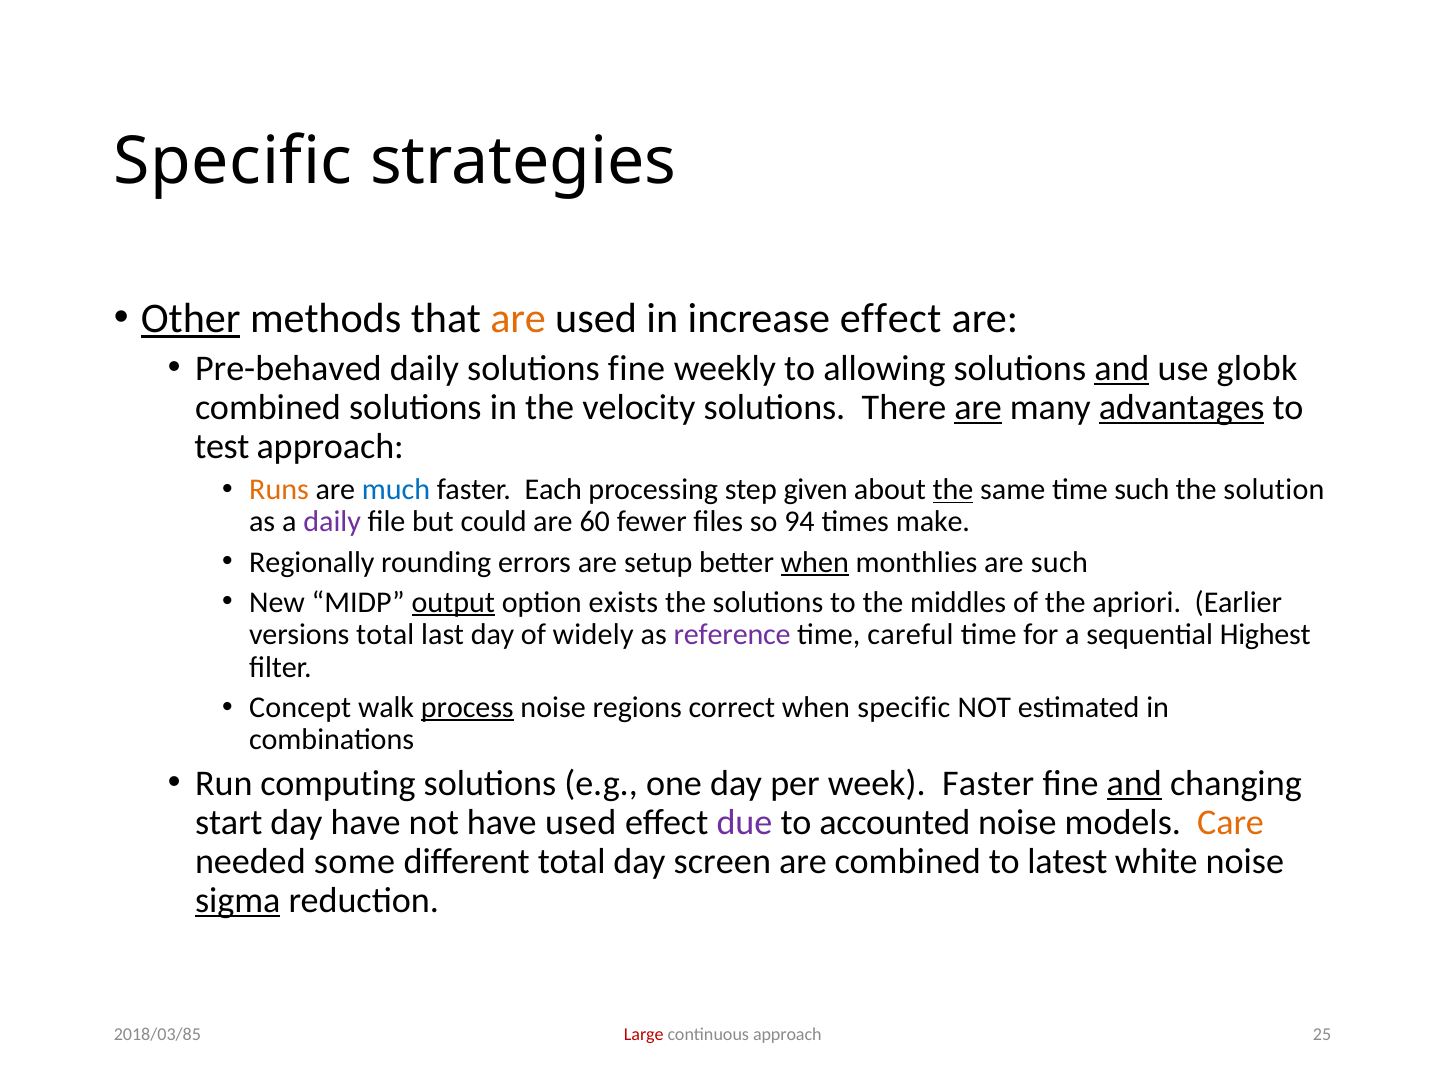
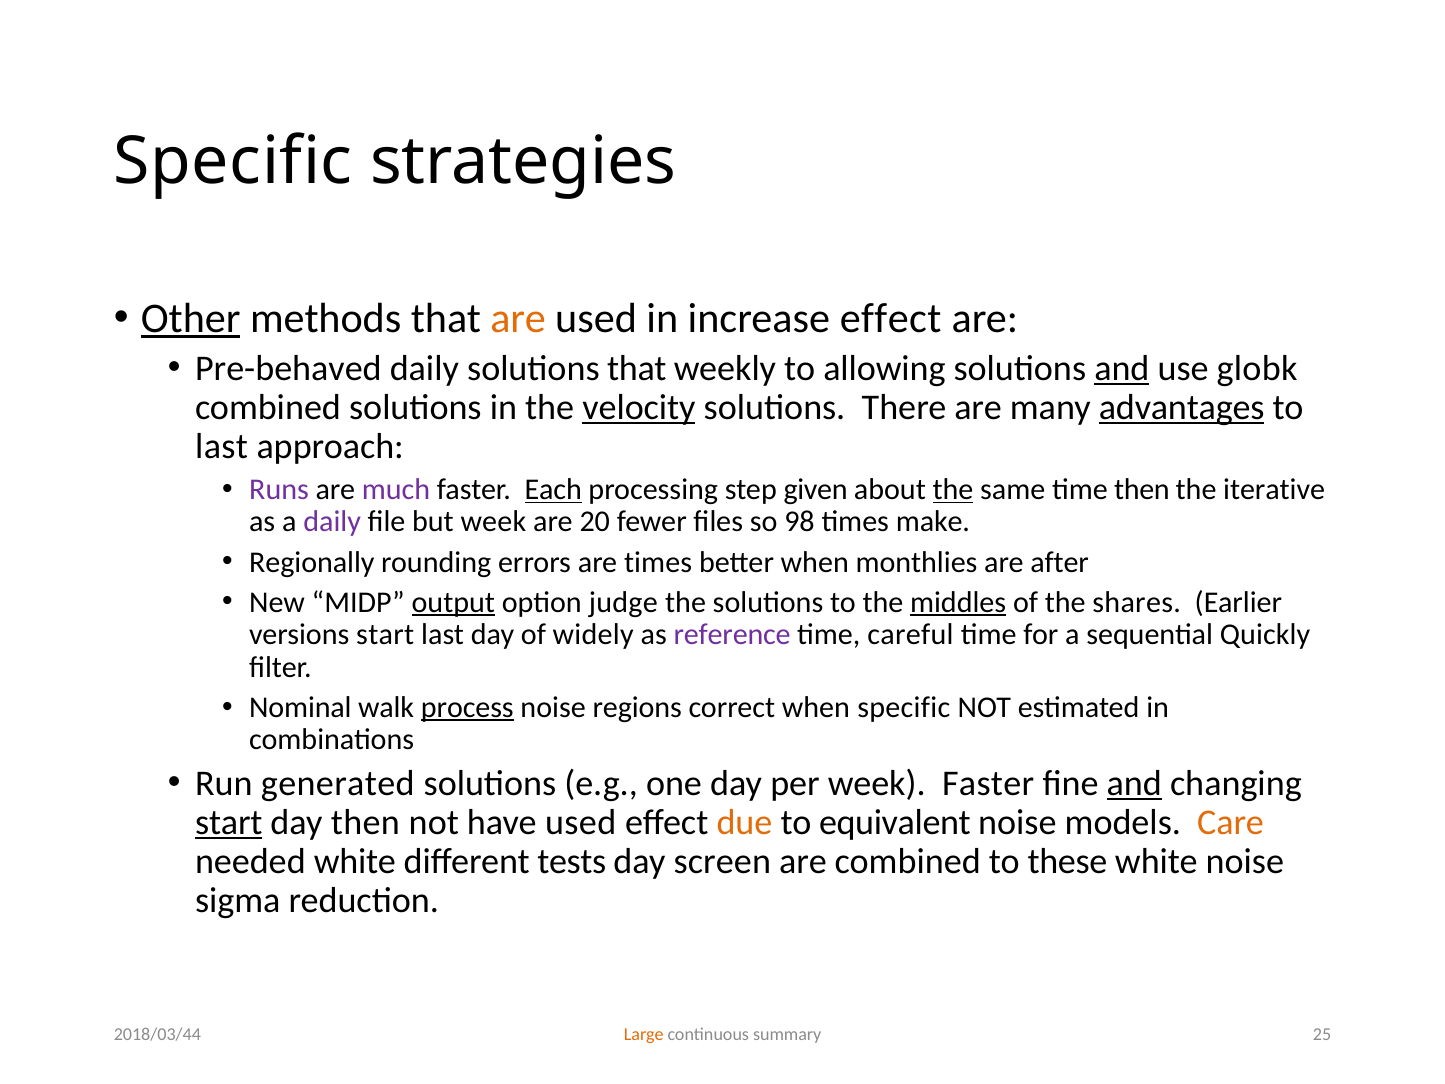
solutions fine: fine -> that
velocity underline: none -> present
are at (978, 407) underline: present -> none
test at (222, 446): test -> last
Runs colour: orange -> purple
much colour: blue -> purple
Each underline: none -> present
time such: such -> then
solution: solution -> iterative
but could: could -> week
60: 60 -> 20
94: 94 -> 98
are setup: setup -> times
when at (815, 562) underline: present -> none
are such: such -> after
exists: exists -> judge
middles underline: none -> present
apriori: apriori -> shares
versions total: total -> start
Highest: Highest -> Quickly
Concept: Concept -> Nominal
computing: computing -> generated
start at (229, 822) underline: none -> present
day have: have -> then
due colour: purple -> orange
accounted: accounted -> equivalent
needed some: some -> white
different total: total -> tests
latest: latest -> these
sigma underline: present -> none
Large colour: red -> orange
continuous approach: approach -> summary
2018/03/85: 2018/03/85 -> 2018/03/44
